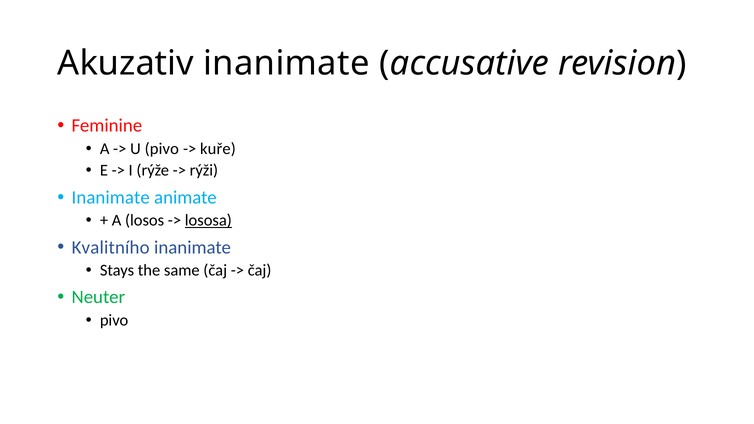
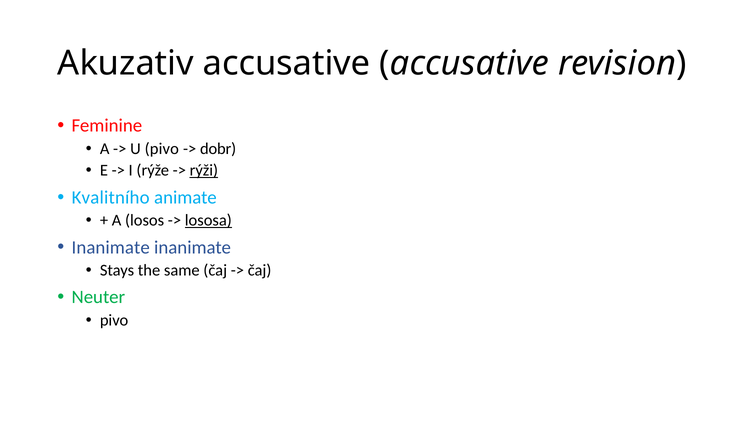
Akuzativ inanimate: inanimate -> accusative
kuře: kuře -> dobr
rýži underline: none -> present
Inanimate at (111, 197): Inanimate -> Kvalitního
Kvalitního at (111, 247): Kvalitního -> Inanimate
